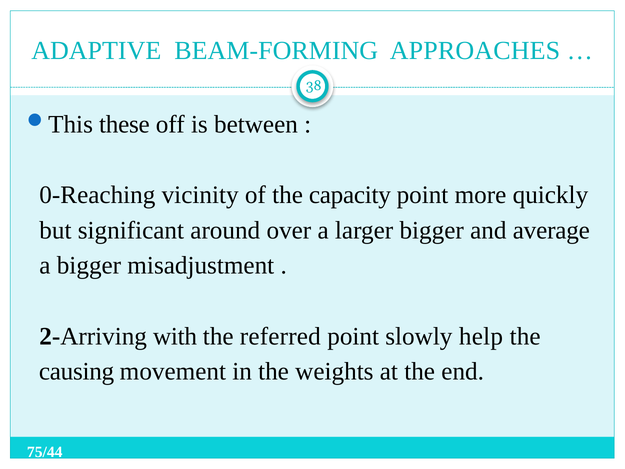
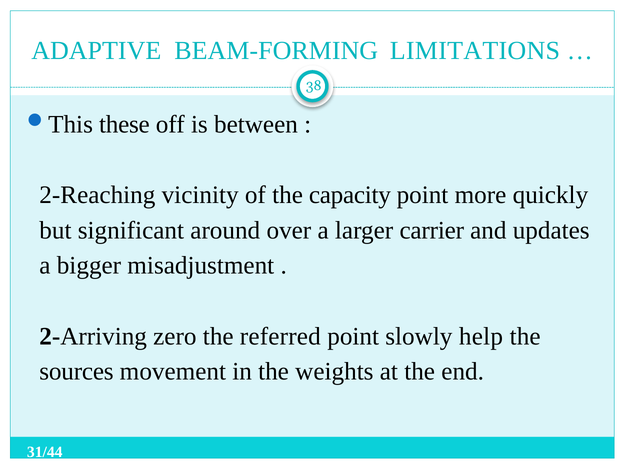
APPROACHES: APPROACHES -> LIMITATIONS
0-Reaching: 0-Reaching -> 2-Reaching
larger bigger: bigger -> carrier
average: average -> updates
with: with -> zero
causing: causing -> sources
75/44: 75/44 -> 31/44
